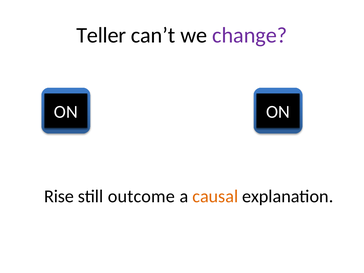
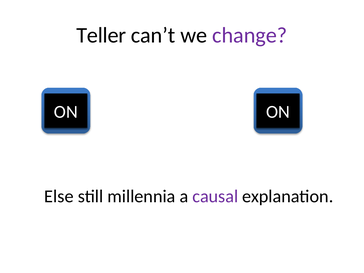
Rise: Rise -> Else
outcome: outcome -> millennia
causal colour: orange -> purple
